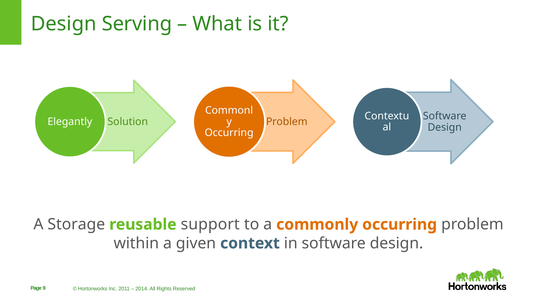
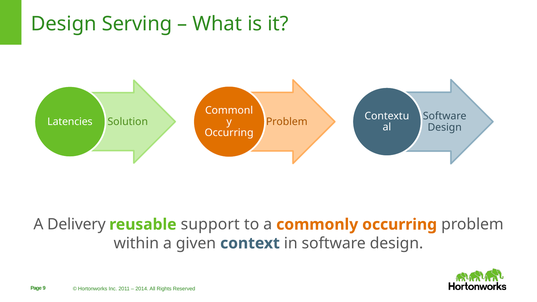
Elegantly: Elegantly -> Latencies
Storage: Storage -> Delivery
